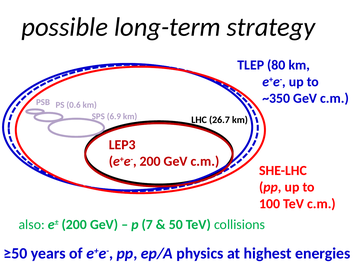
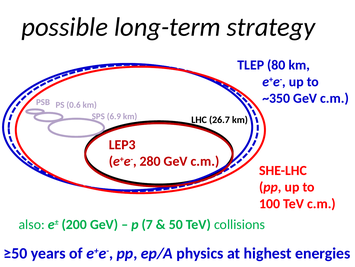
e+e- 200: 200 -> 280
